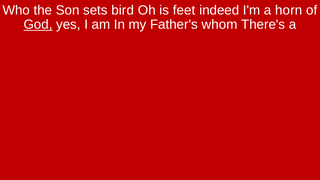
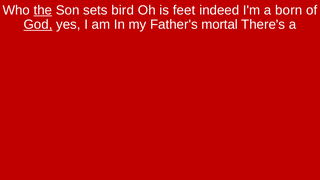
the underline: none -> present
horn: horn -> born
whom: whom -> mortal
